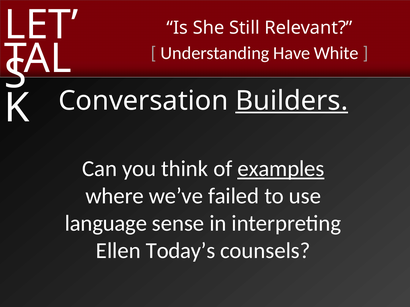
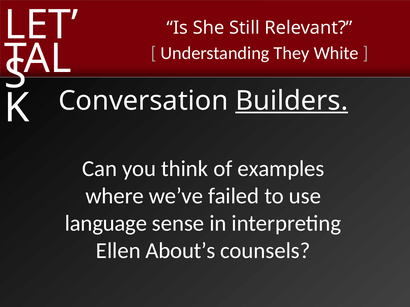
Have: Have -> They
examples underline: present -> none
Today’s: Today’s -> About’s
